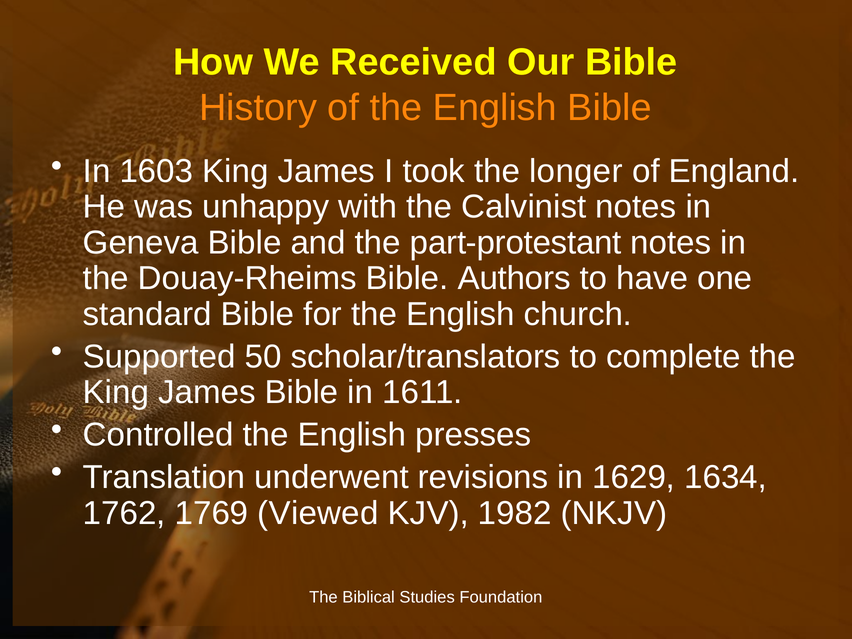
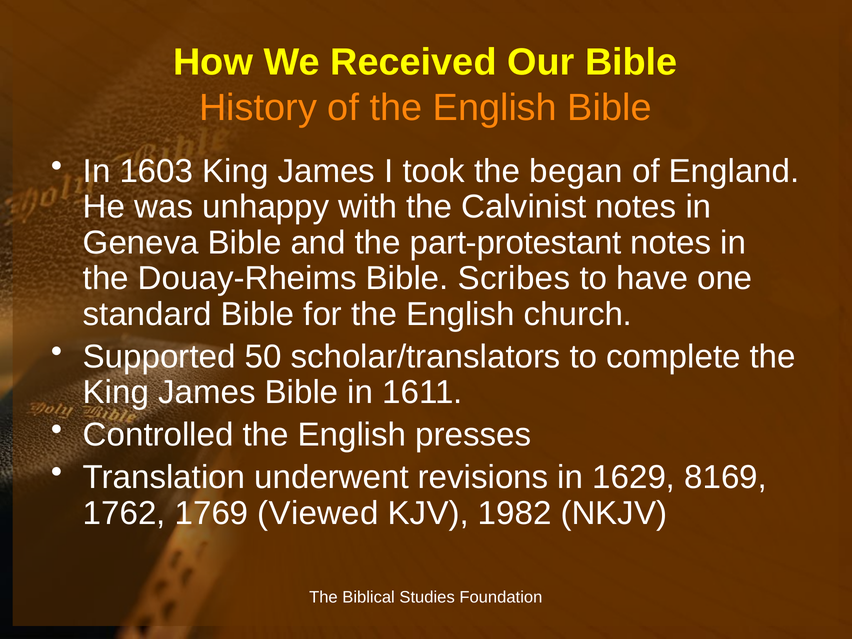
longer: longer -> began
Authors: Authors -> Scribes
1634: 1634 -> 8169
